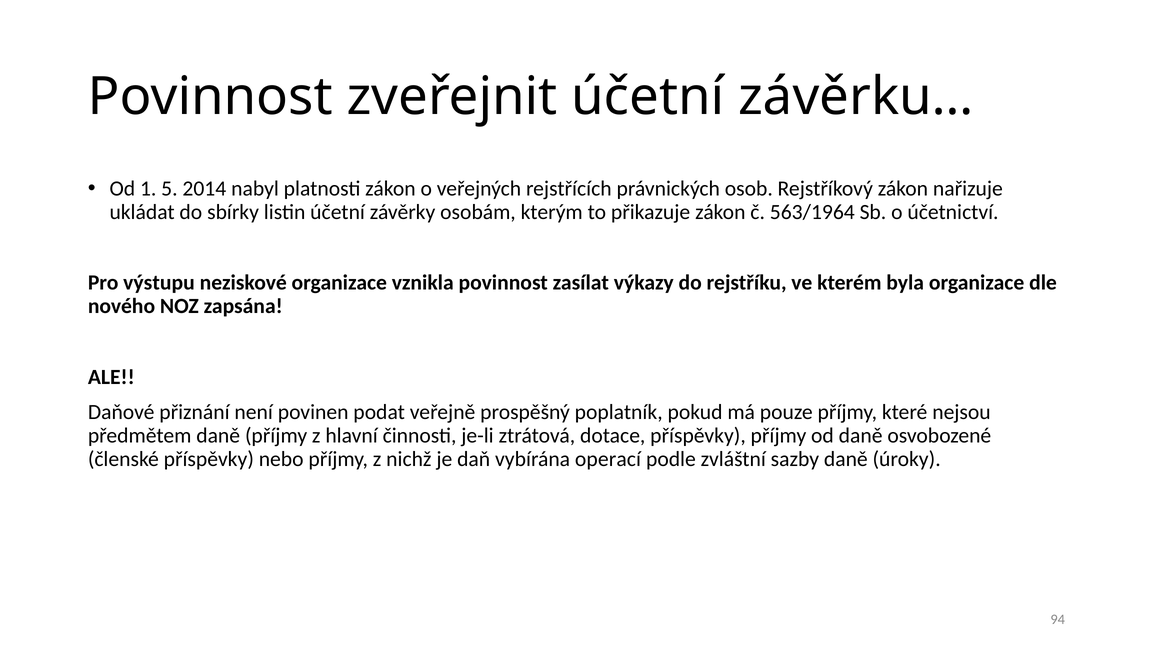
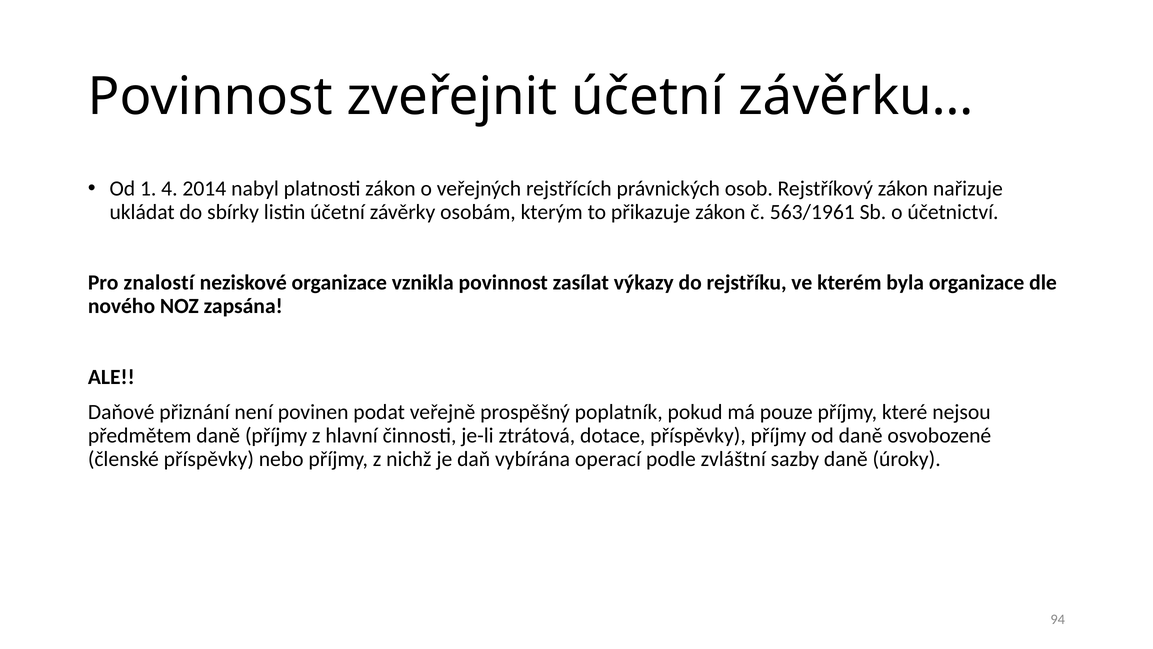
5: 5 -> 4
563/1964: 563/1964 -> 563/1961
výstupu: výstupu -> znalostí
